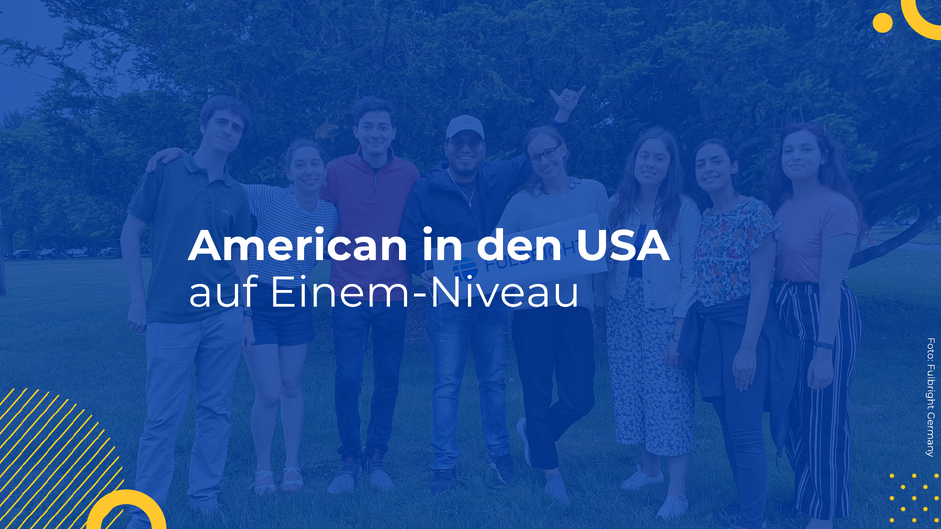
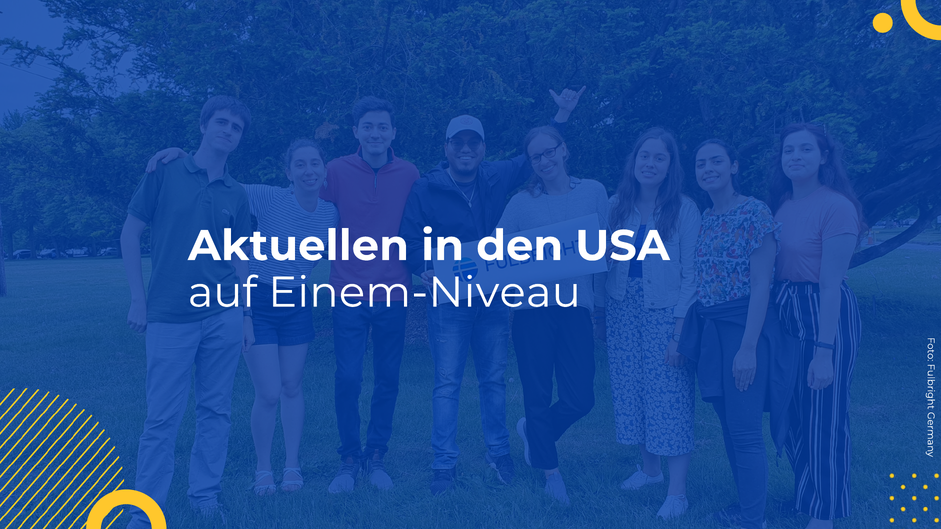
American: American -> Aktuellen
